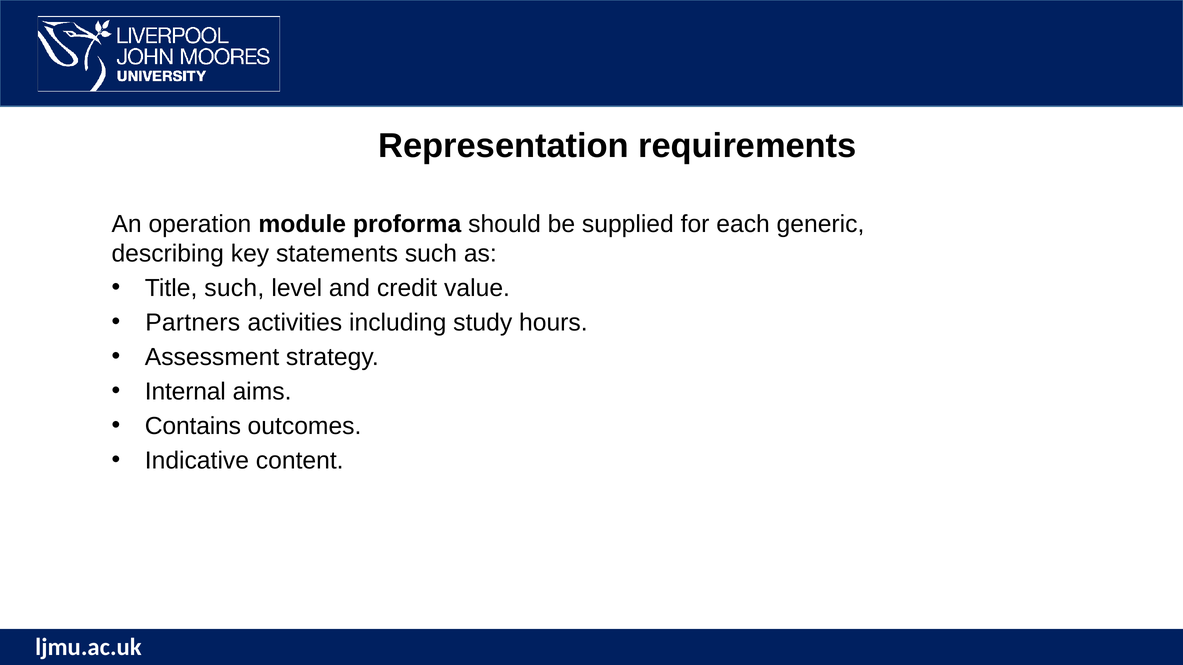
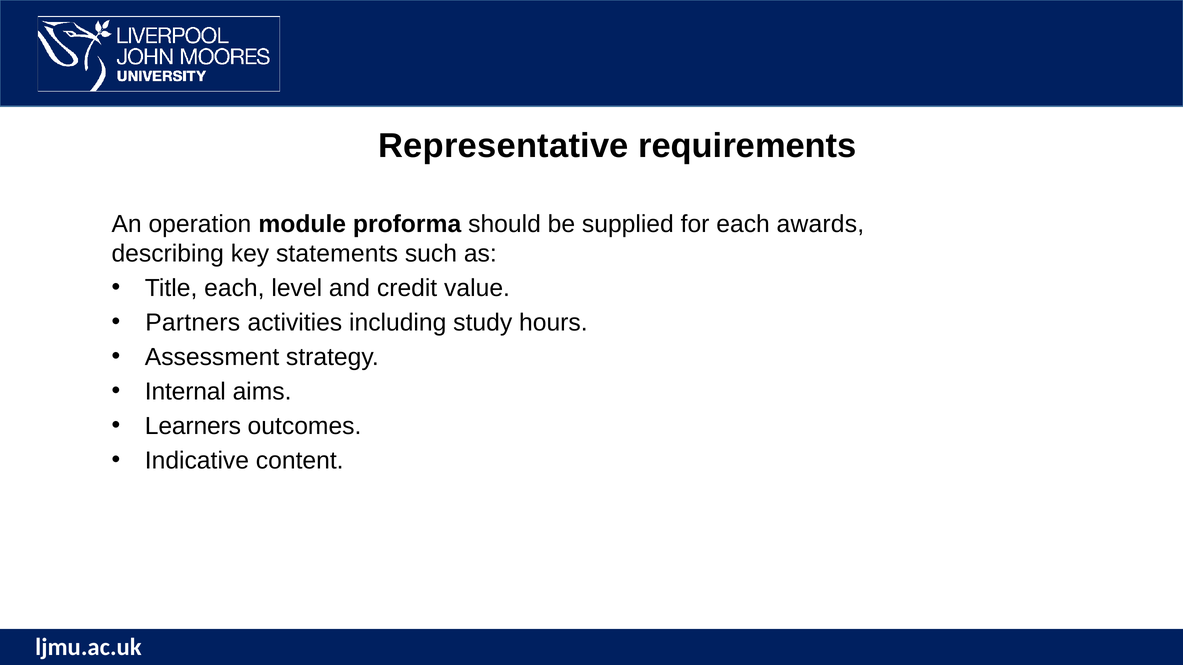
Representation: Representation -> Representative
generic: generic -> awards
Title such: such -> each
Contains: Contains -> Learners
